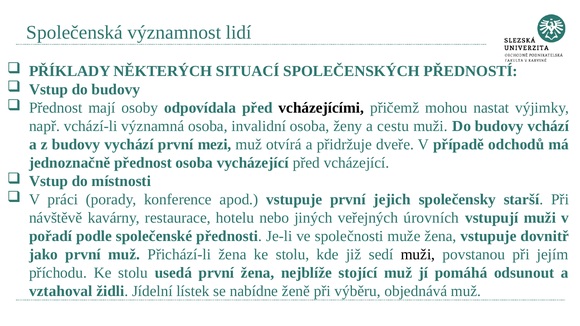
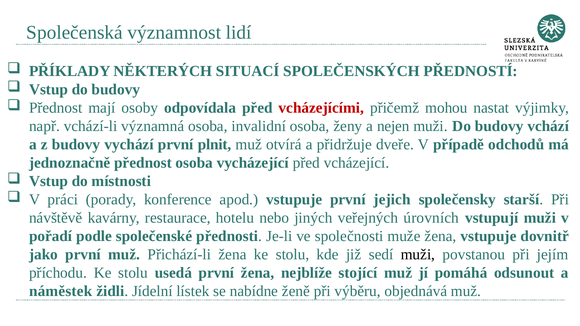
vcházejícími colour: black -> red
cestu: cestu -> nejen
mezi: mezi -> plnit
vztahoval: vztahoval -> náměstek
